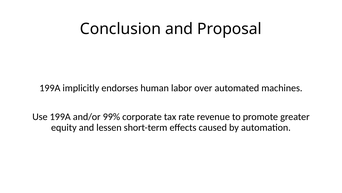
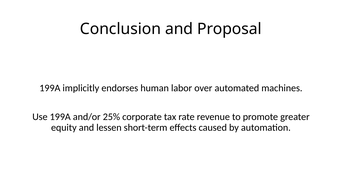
99%: 99% -> 25%
